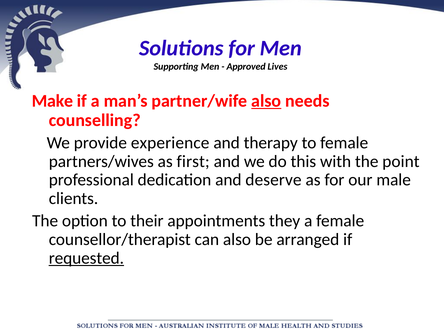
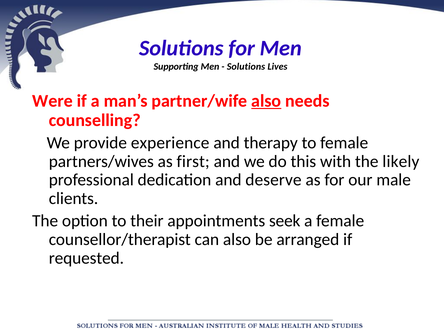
Approved at (246, 67): Approved -> Solutions
Make: Make -> Were
point: point -> likely
they: they -> seek
requested underline: present -> none
